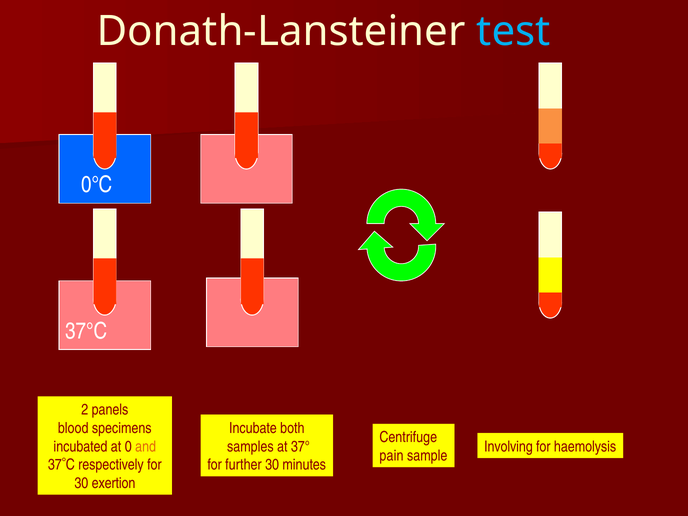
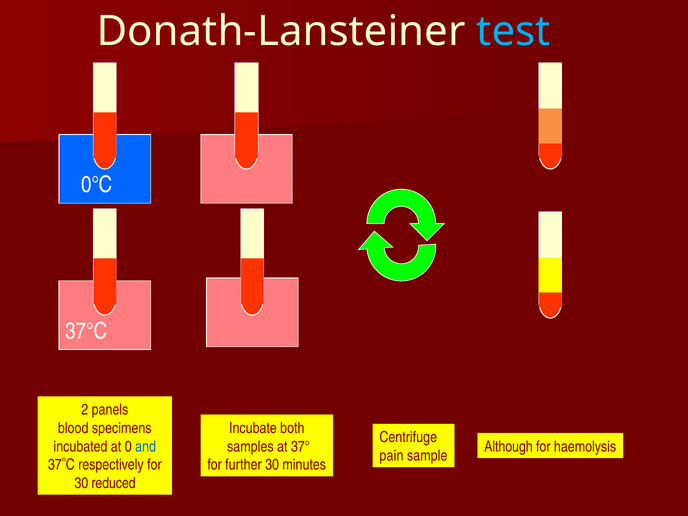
and colour: orange -> blue
Involving: Involving -> Although
exertion: exertion -> reduced
